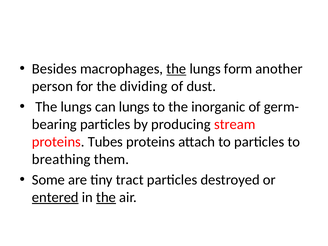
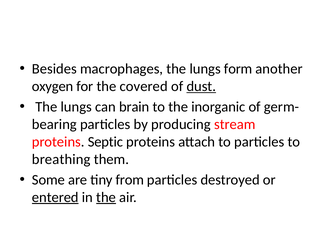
the at (176, 69) underline: present -> none
person: person -> oxygen
dividing: dividing -> covered
dust underline: none -> present
can lungs: lungs -> brain
Tubes: Tubes -> Septic
tract: tract -> from
